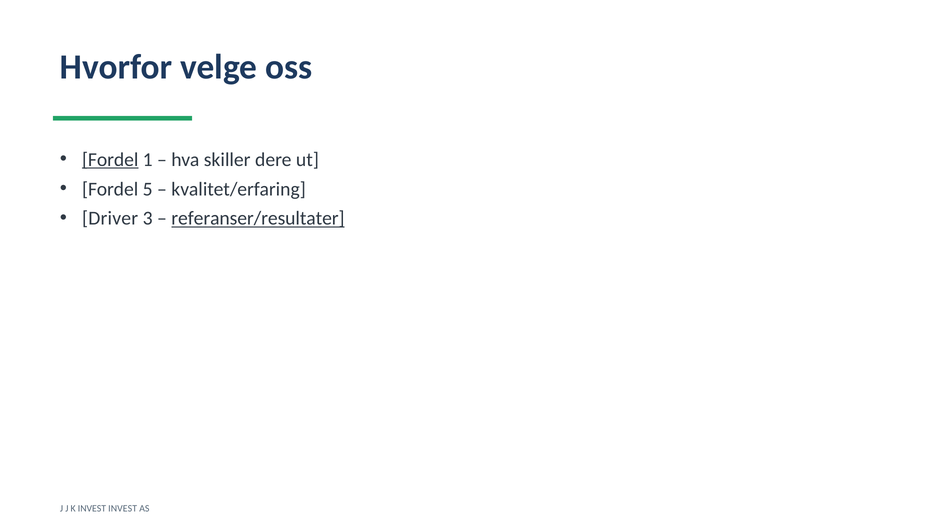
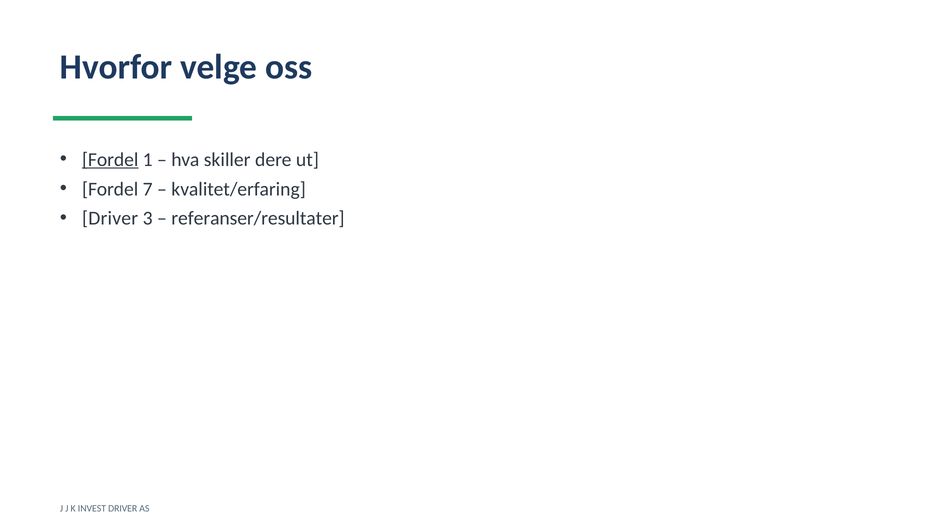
5: 5 -> 7
referanser/resultater underline: present -> none
INVEST INVEST: INVEST -> DRIVER
